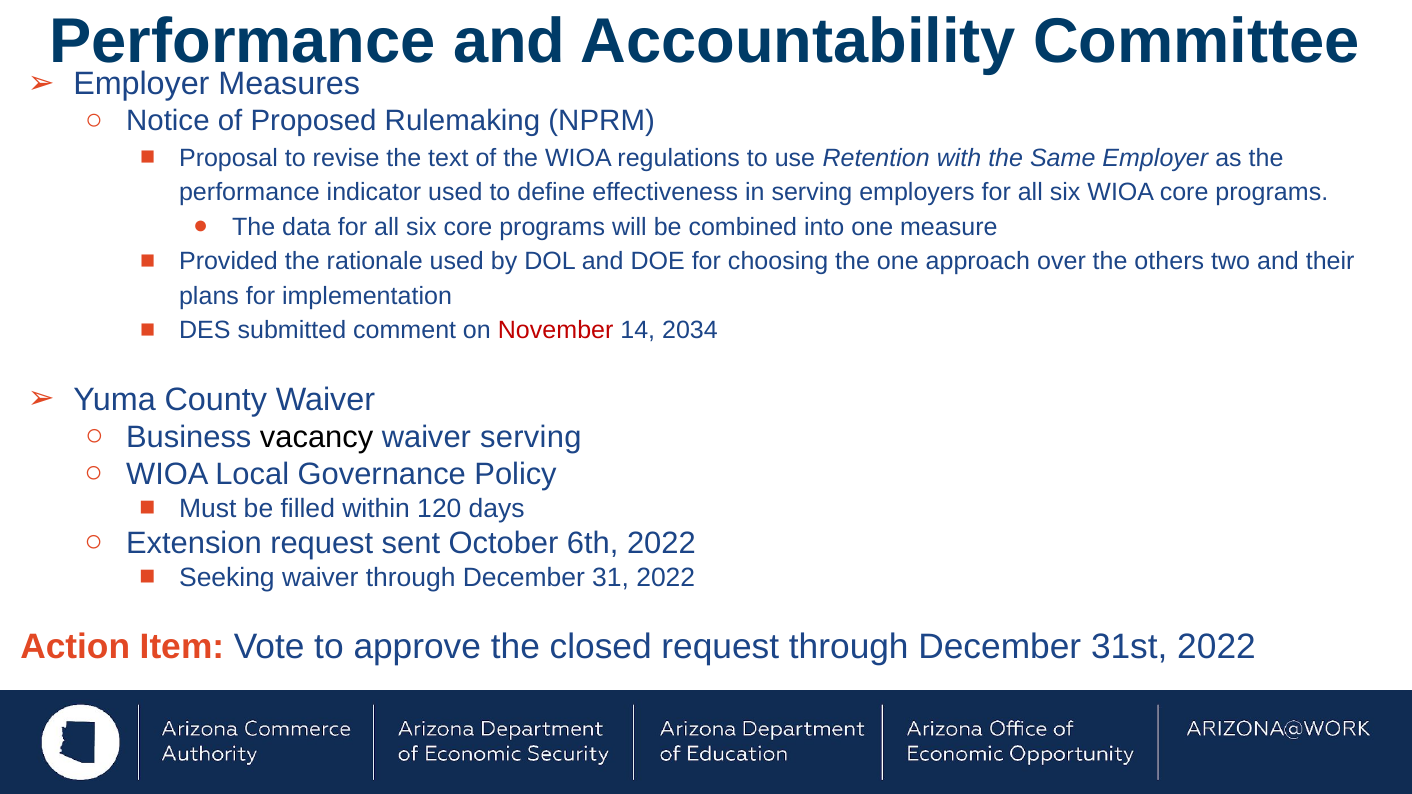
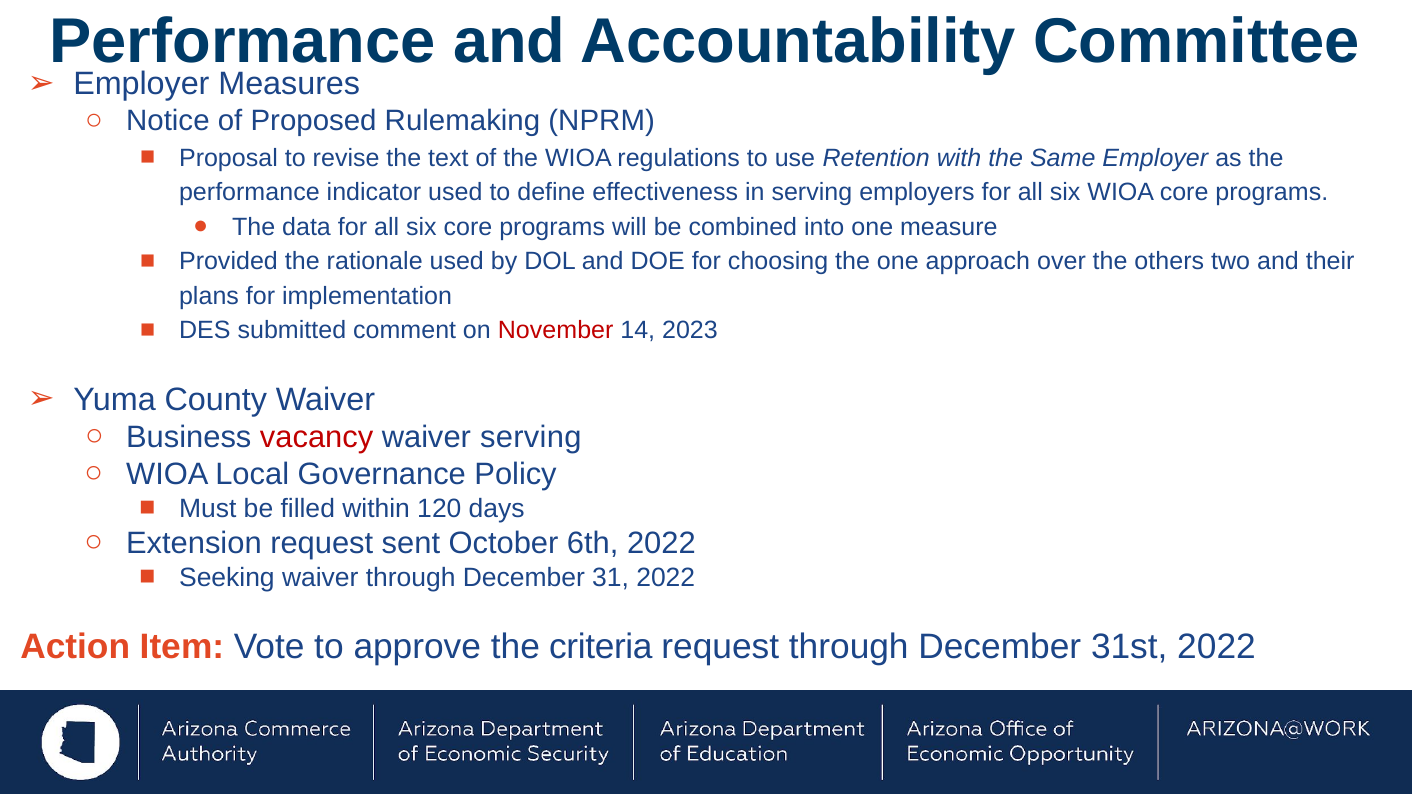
2034: 2034 -> 2023
vacancy colour: black -> red
closed: closed -> criteria
